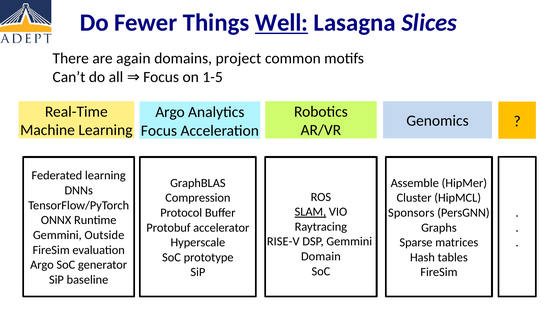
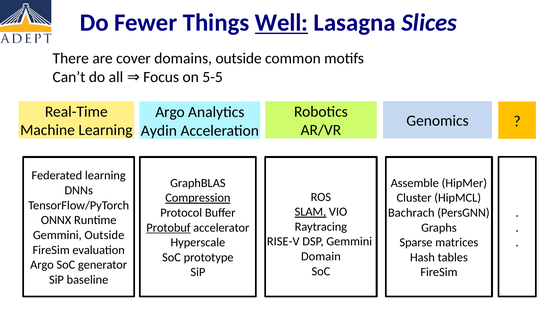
again: again -> cover
domains project: project -> outside
1-5: 1-5 -> 5-5
Focus at (159, 130): Focus -> Aydin
Compression underline: none -> present
Sponsors: Sponsors -> Bachrach
Protobuf underline: none -> present
